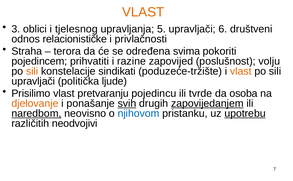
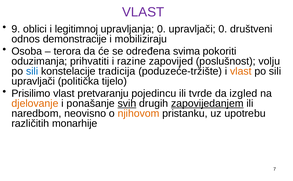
VLAST at (143, 12) colour: orange -> purple
3: 3 -> 9
tjelesnog: tjelesnog -> legitimnoj
upravljanja 5: 5 -> 0
upravljači 6: 6 -> 0
relacionističke: relacionističke -> demonstracije
privlačnosti: privlačnosti -> mobiliziraju
Straha: Straha -> Osoba
pojedincem: pojedincem -> oduzimanja
sili at (32, 71) colour: orange -> blue
sindikati: sindikati -> tradicija
ljude: ljude -> tijelo
osoba: osoba -> izgled
naredbom underline: present -> none
njihovom colour: blue -> orange
upotrebu underline: present -> none
neodvojivi: neodvojivi -> monarhije
